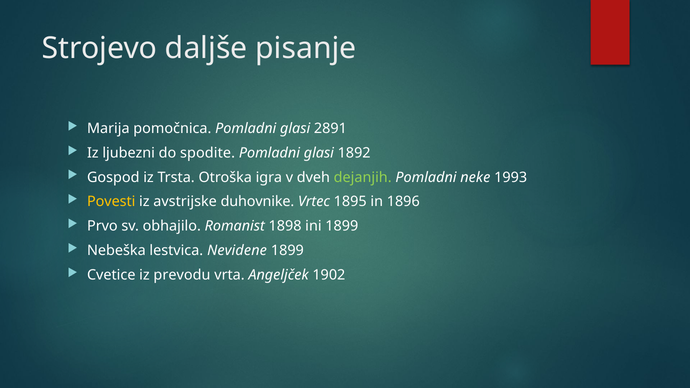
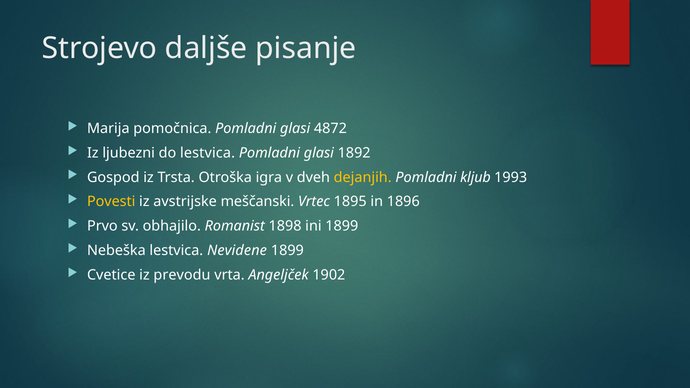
2891: 2891 -> 4872
do spodite: spodite -> lestvica
dejanjih colour: light green -> yellow
neke: neke -> kljub
duhovnike: duhovnike -> meščanski
